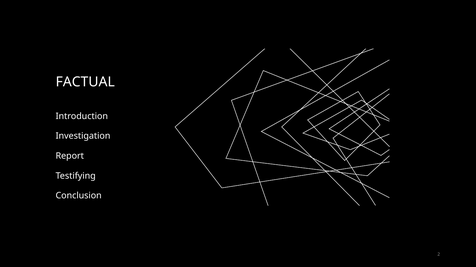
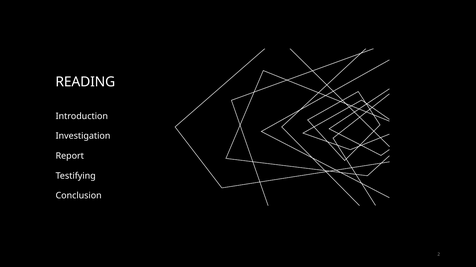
FACTUAL: FACTUAL -> READING
